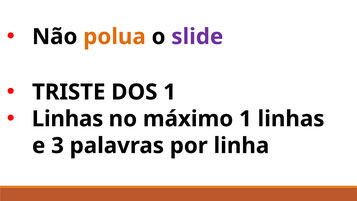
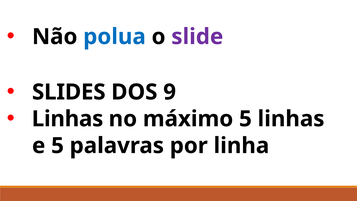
polua colour: orange -> blue
TRISTE: TRISTE -> SLIDES
DOS 1: 1 -> 9
máximo 1: 1 -> 5
e 3: 3 -> 5
